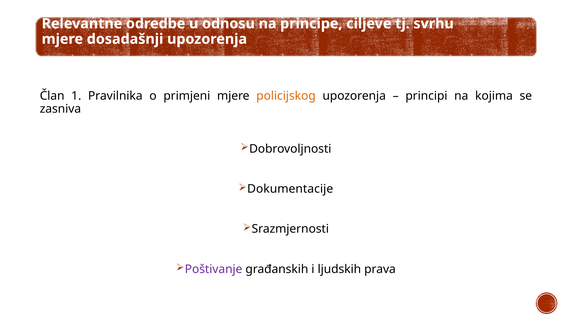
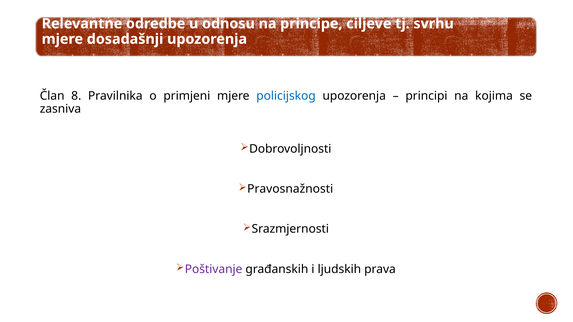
1: 1 -> 8
policijskog colour: orange -> blue
Dokumentacije: Dokumentacije -> Pravosnažnosti
